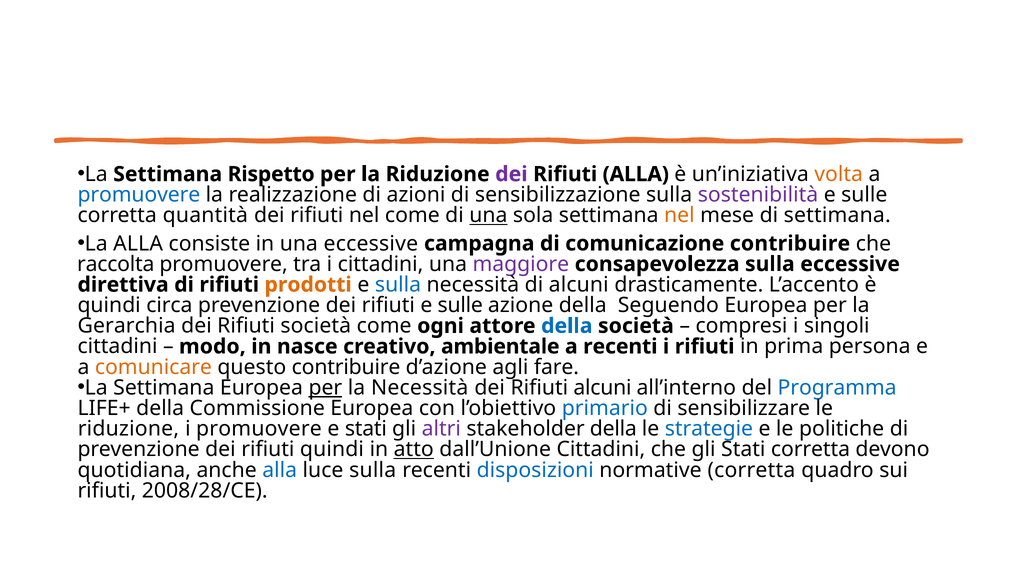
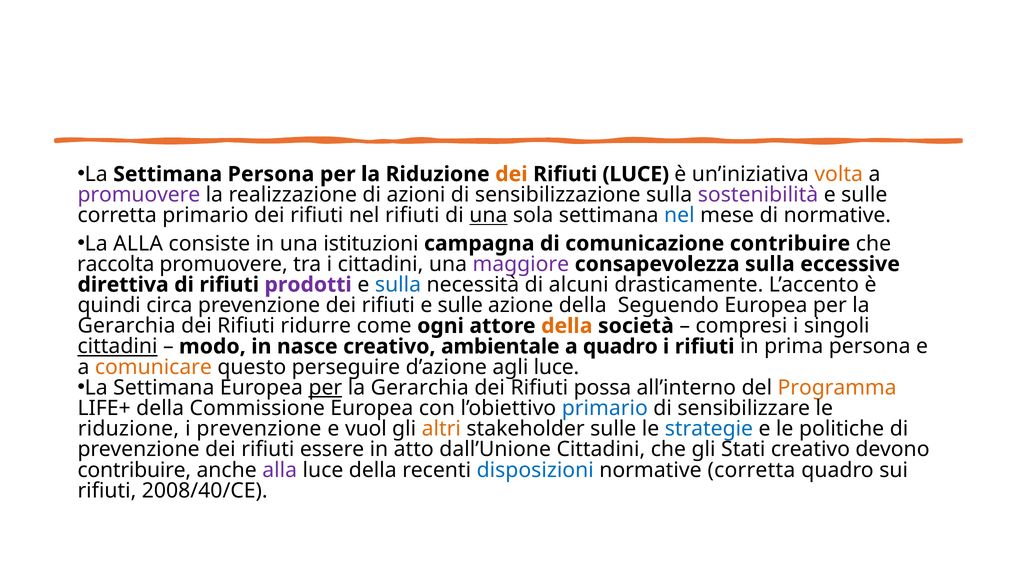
Settimana Rispetto: Rispetto -> Persona
dei at (511, 174) colour: purple -> orange
Rifiuti ALLA: ALLA -> LUCE
promuovere at (139, 195) colour: blue -> purple
corretta quantità: quantità -> primario
nel come: come -> rifiuti
nel at (679, 215) colour: orange -> blue
di settimana: settimana -> normative
una eccessive: eccessive -> istituzioni
prodotti colour: orange -> purple
Rifiuti società: società -> ridurre
della at (567, 326) colour: blue -> orange
cittadini at (117, 347) underline: none -> present
a recenti: recenti -> quadro
questo contribuire: contribuire -> perseguire
agli fare: fare -> luce
Necessità at (420, 388): Necessità -> Gerarchia
Rifiuti alcuni: alcuni -> possa
Programma colour: blue -> orange
i promuovere: promuovere -> prevenzione
e stati: stati -> vuol
altri colour: purple -> orange
stakeholder della: della -> sulle
rifiuti quindi: quindi -> essere
atto underline: present -> none
Stati corretta: corretta -> creativo
quotidiana at (134, 470): quotidiana -> contribuire
alla at (280, 470) colour: blue -> purple
luce sulla: sulla -> della
2008/28/CE: 2008/28/CE -> 2008/40/CE
